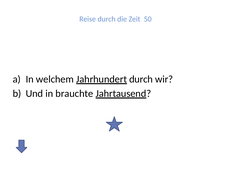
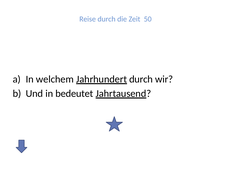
brauchte: brauchte -> bedeutet
